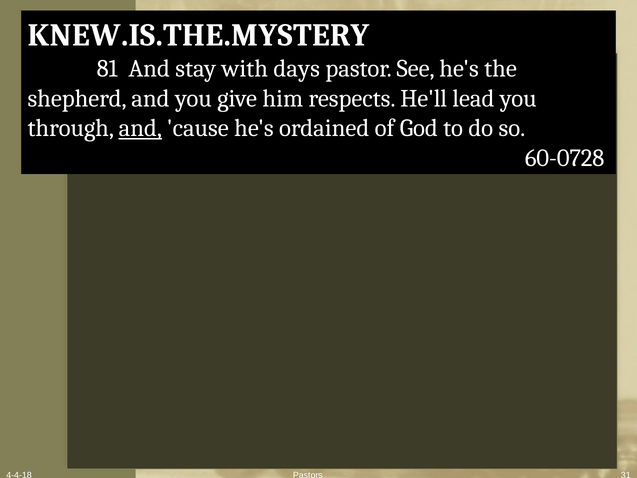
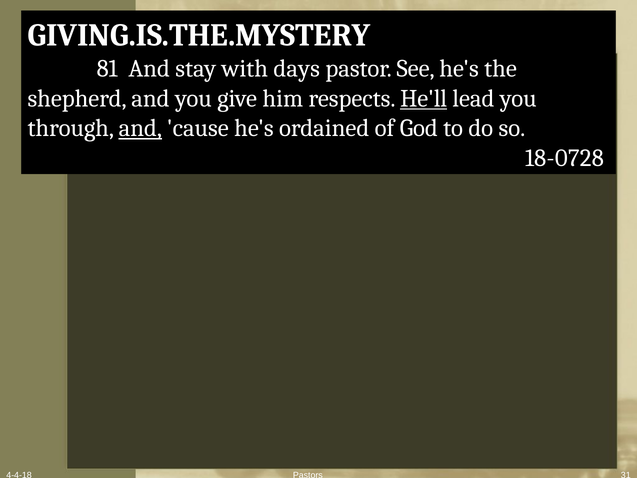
KNEW.IS.THE.MYSTERY: KNEW.IS.THE.MYSTERY -> GIVING.IS.THE.MYSTERY
He'll underline: none -> present
60-0728: 60-0728 -> 18-0728
